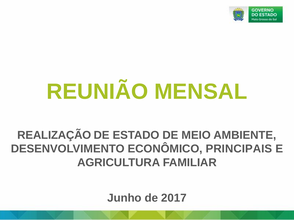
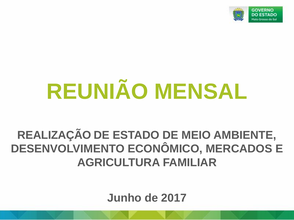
PRINCIPAIS: PRINCIPAIS -> MERCADOS
